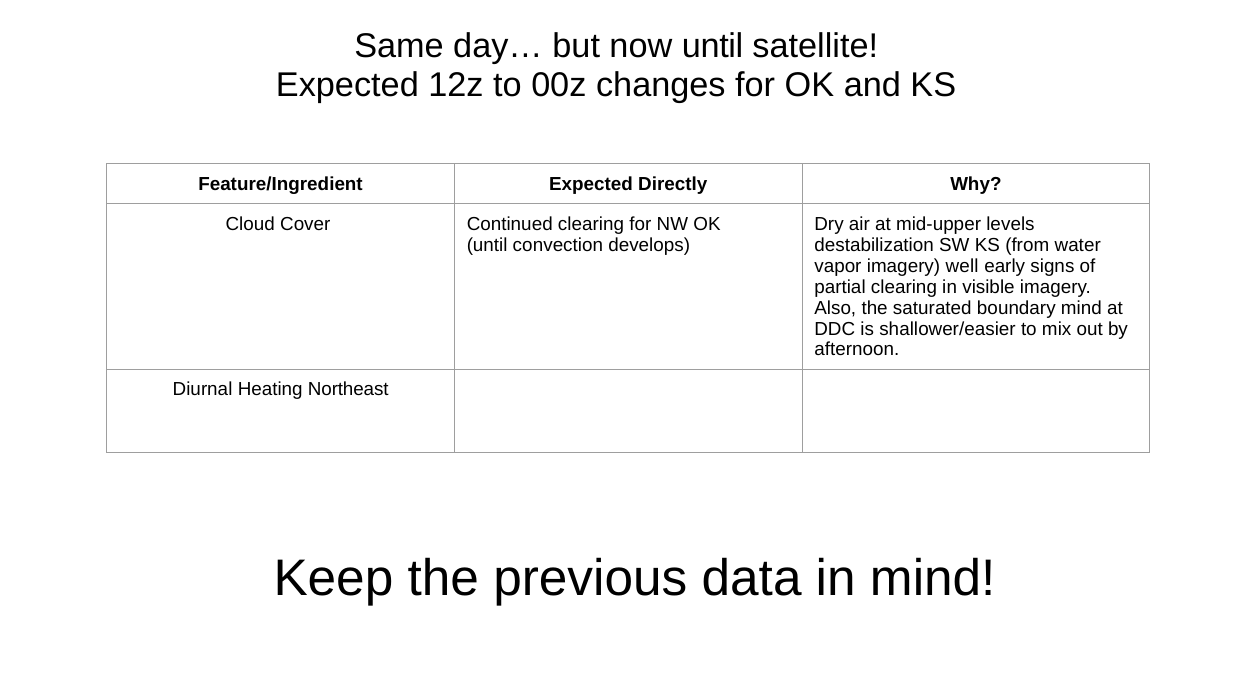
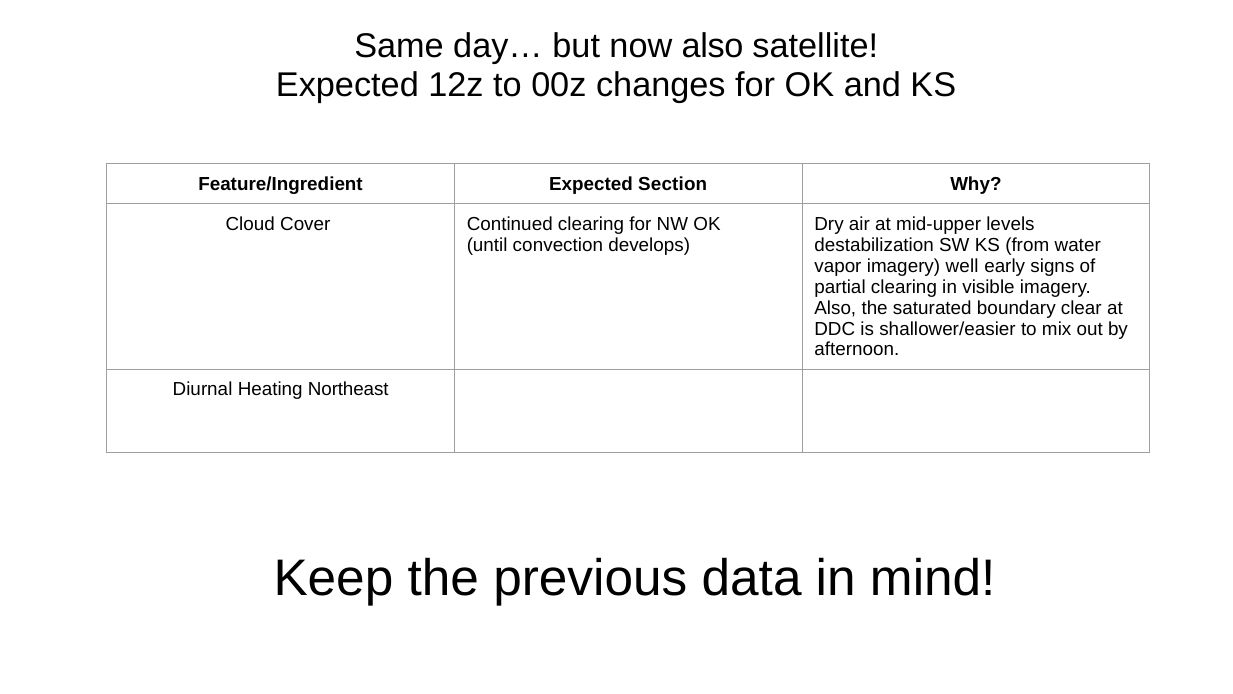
now until: until -> also
Directly: Directly -> Section
boundary mind: mind -> clear
